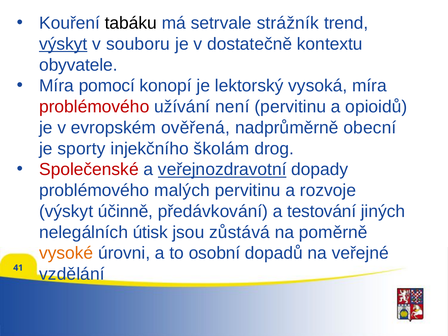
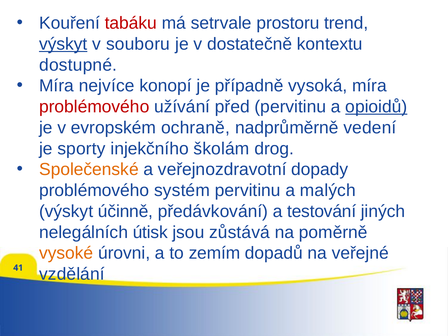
tabáku colour: black -> red
strážník: strážník -> prostoru
obyvatele: obyvatele -> dostupné
pomocí: pomocí -> nejvíce
lektorský: lektorský -> případně
není: není -> před
opioidů underline: none -> present
ověřená: ověřená -> ochraně
obecní: obecní -> vedení
Společenské colour: red -> orange
veřejnozdravotní underline: present -> none
malých: malých -> systém
rozvoje: rozvoje -> malých
osobní: osobní -> zemím
